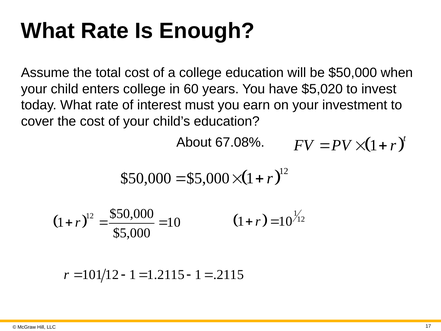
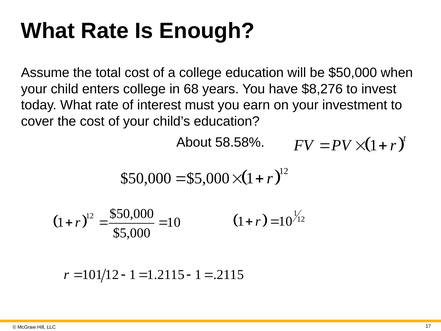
60: 60 -> 68
$5,020: $5,020 -> $8,276
67.08%: 67.08% -> 58.58%
